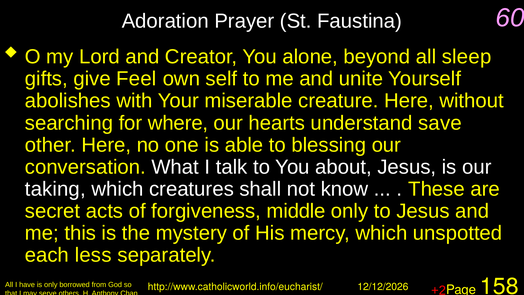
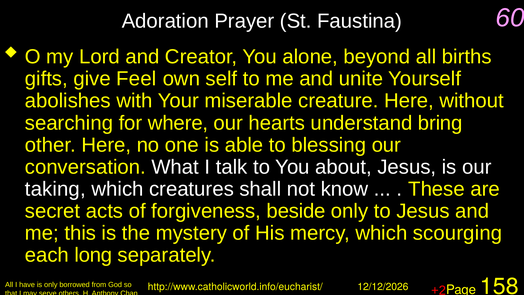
sleep: sleep -> births
save: save -> bring
middle: middle -> beside
unspotted: unspotted -> scourging
less: less -> long
